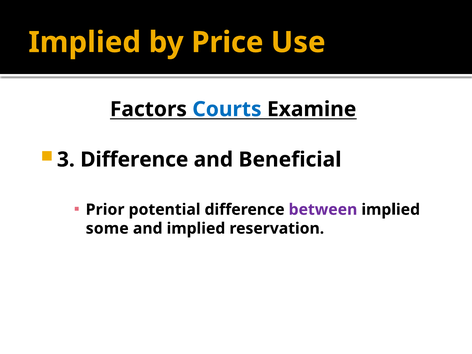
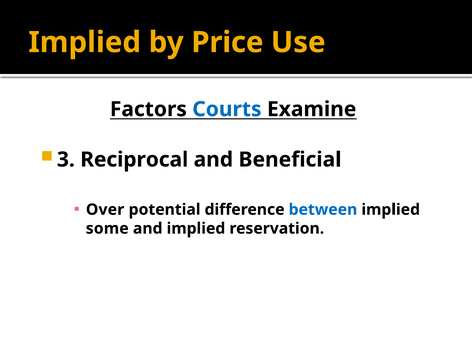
3 Difference: Difference -> Reciprocal
Prior: Prior -> Over
between colour: purple -> blue
